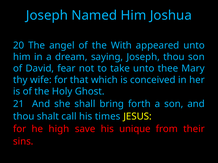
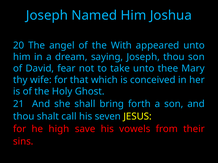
times: times -> seven
unique: unique -> vowels
